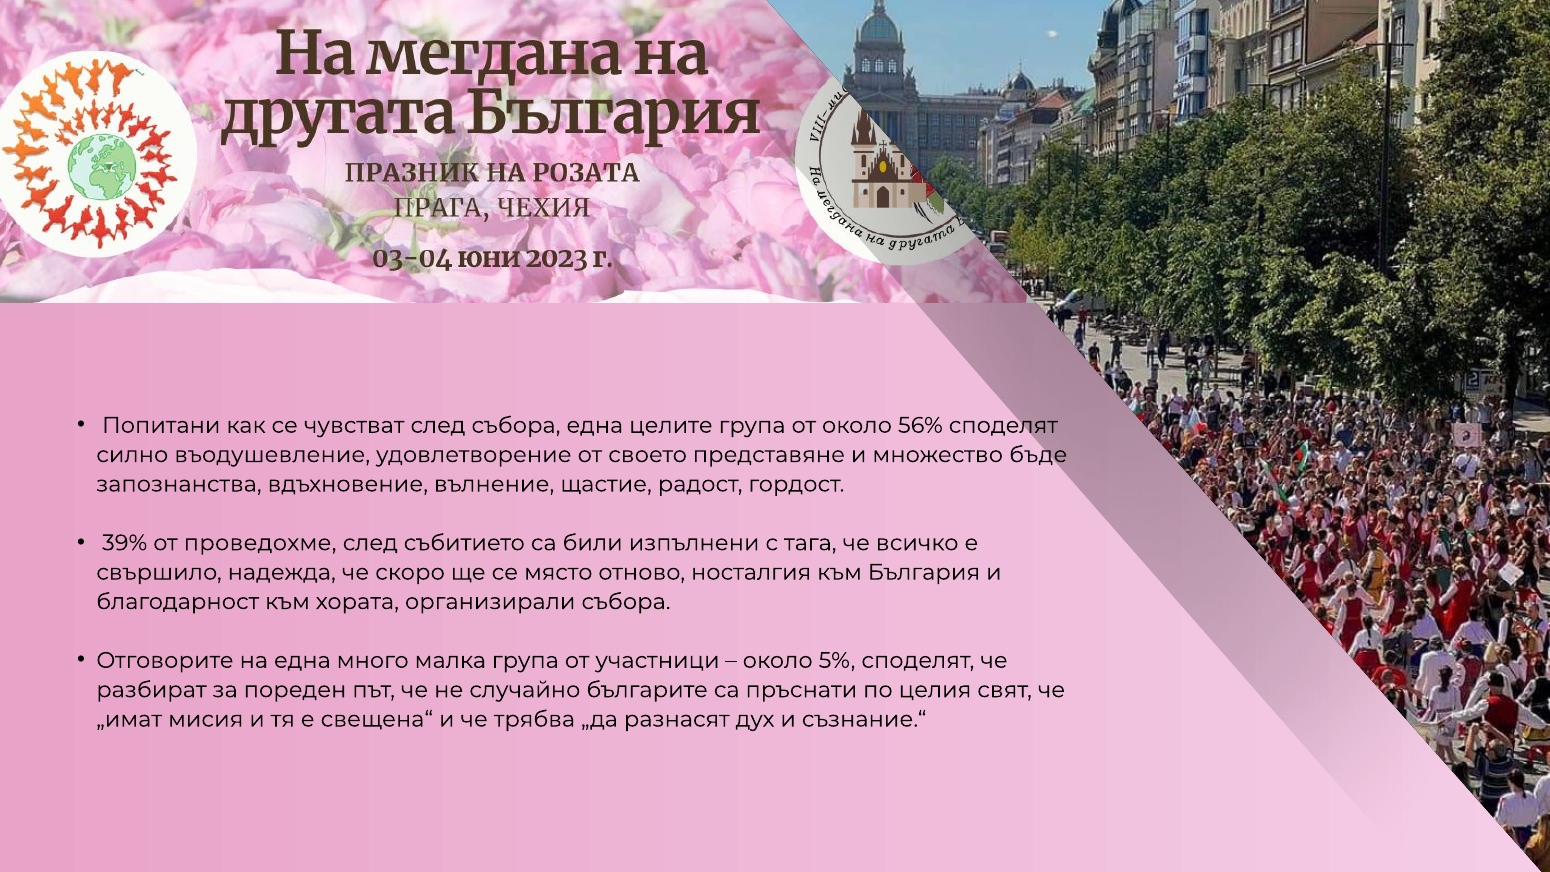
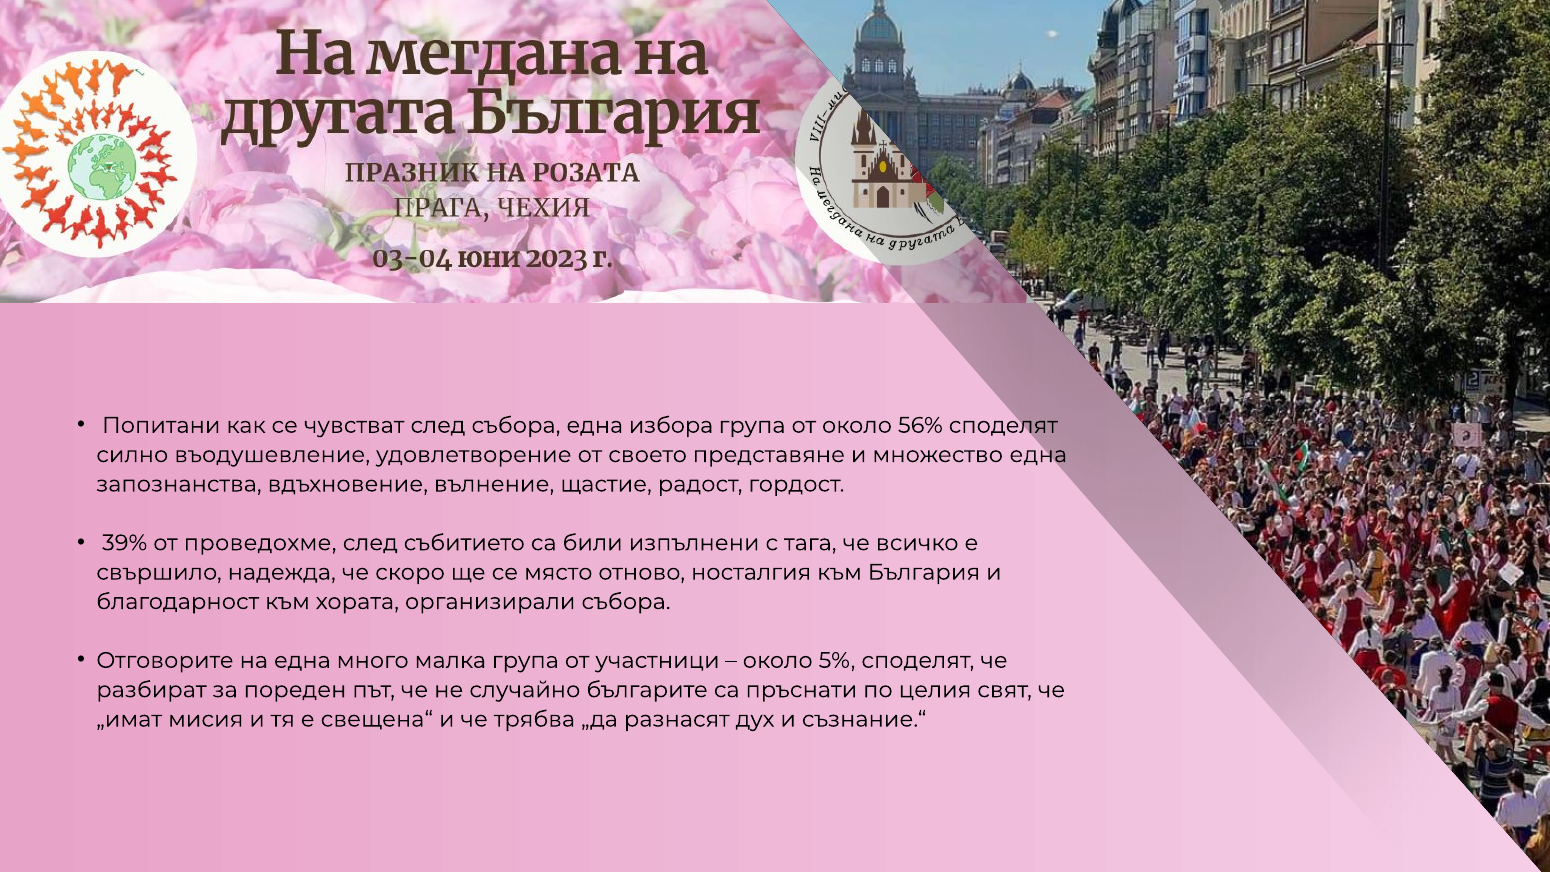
целите: целите -> избора
множество бъде: бъде -> една
